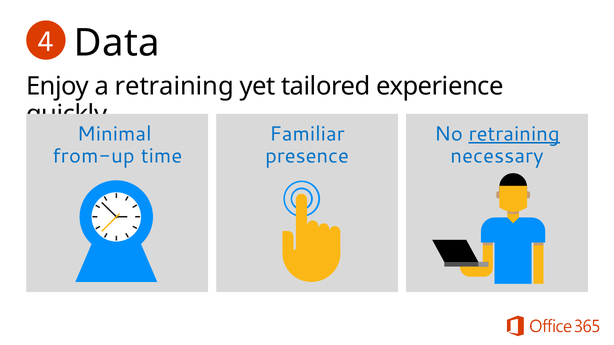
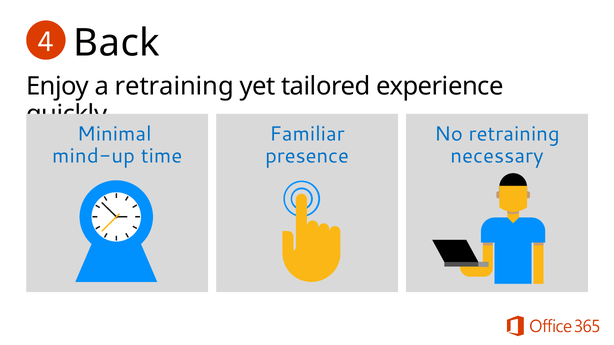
Data: Data -> Back
retraining at (514, 134) underline: present -> none
from-up: from-up -> mind-up
